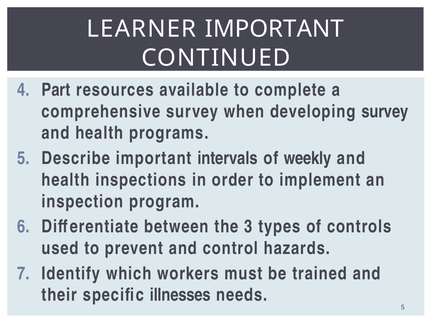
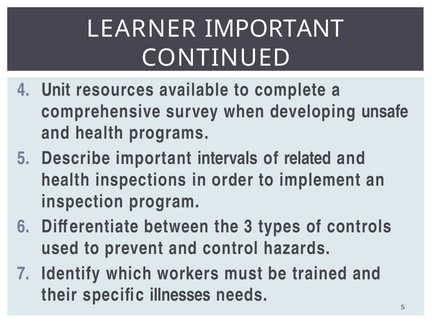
Part: Part -> Unit
developing survey: survey -> unsafe
weekly: weekly -> related
